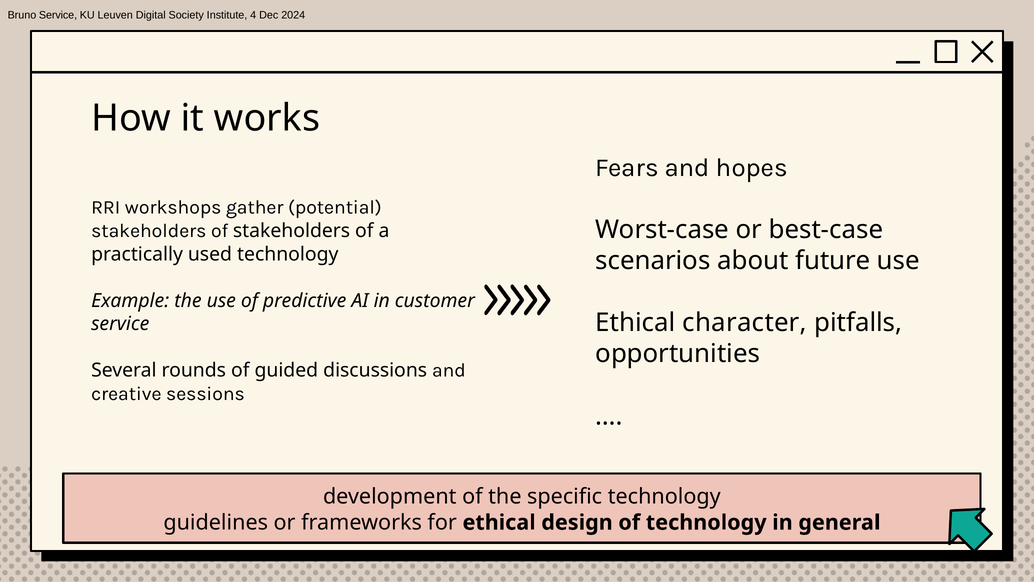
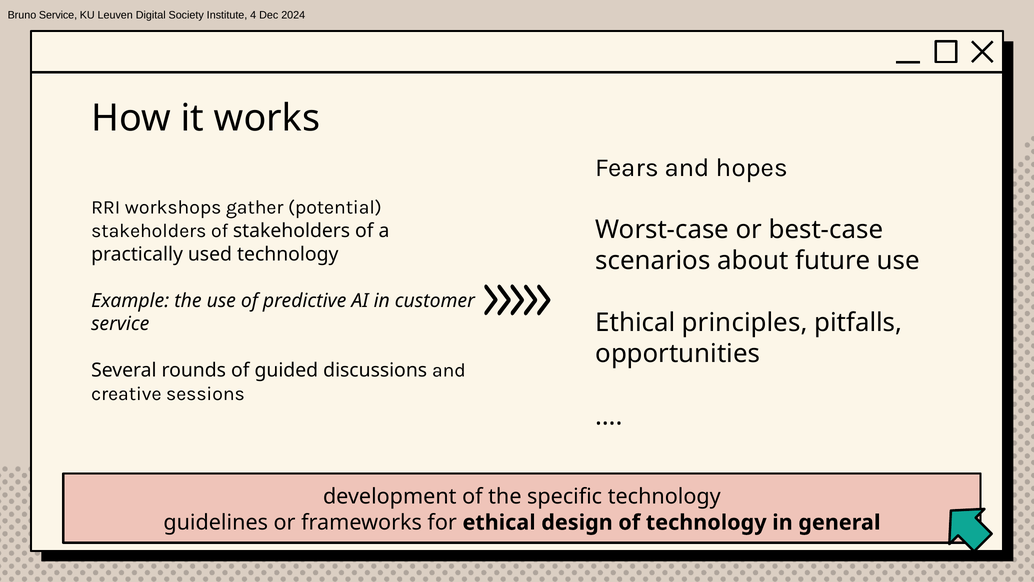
character: character -> principles
